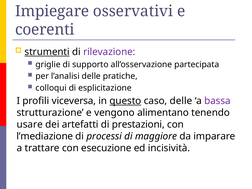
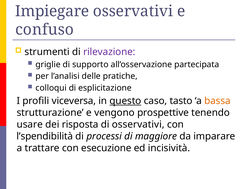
coerenti: coerenti -> confuso
strumenti underline: present -> none
caso delle: delle -> tasto
bassa colour: purple -> orange
alimentano: alimentano -> prospettive
artefatti: artefatti -> risposta
di prestazioni: prestazioni -> osservativi
l’mediazione: l’mediazione -> l’spendibilità
